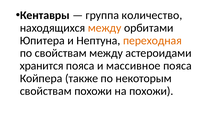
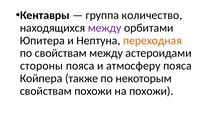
между at (105, 28) colour: orange -> purple
хранится: хранится -> стороны
массивное: массивное -> атмосферу
